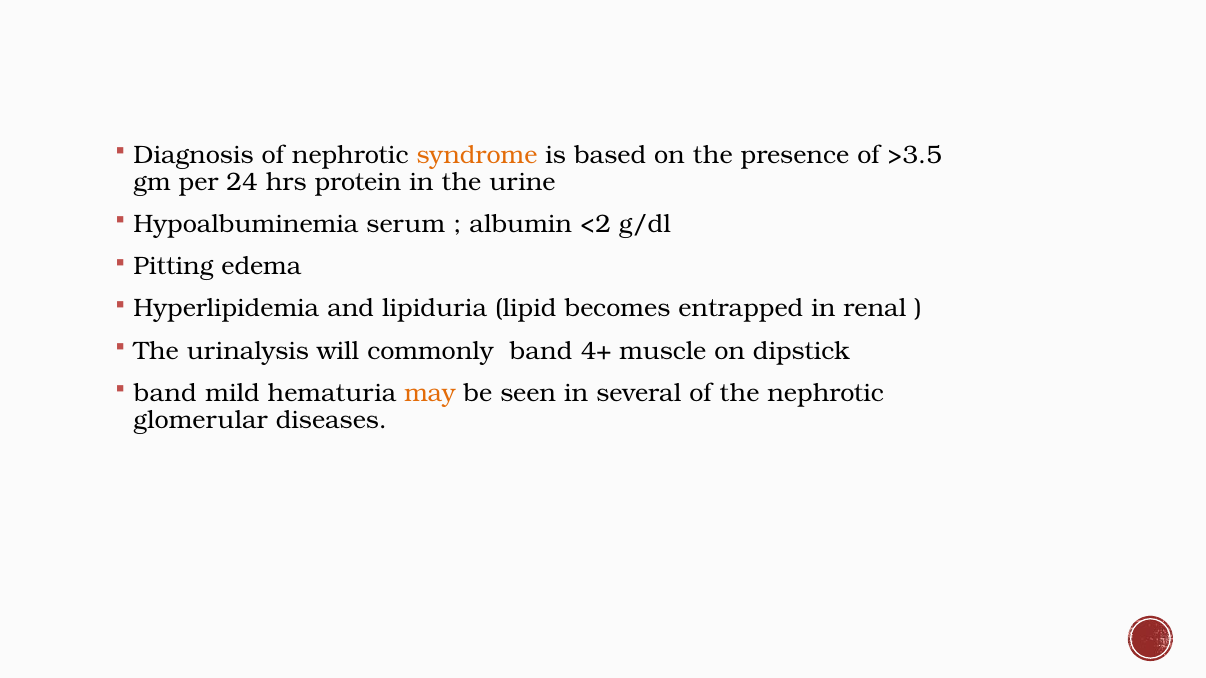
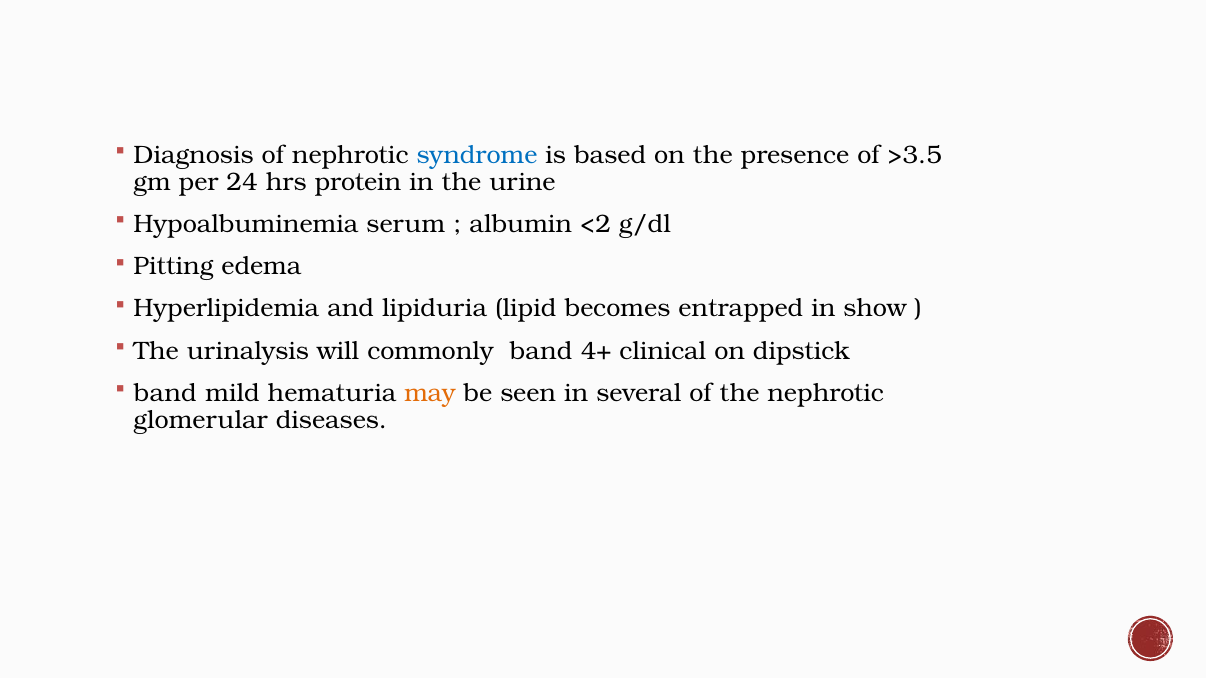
syndrome colour: orange -> blue
renal: renal -> show
muscle: muscle -> clinical
